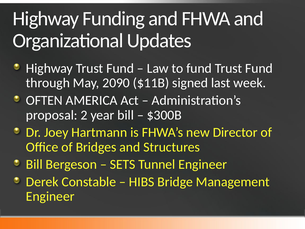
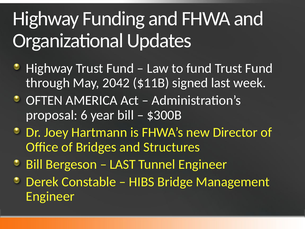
2090: 2090 -> 2042
2: 2 -> 6
SETS at (123, 164): SETS -> LAST
